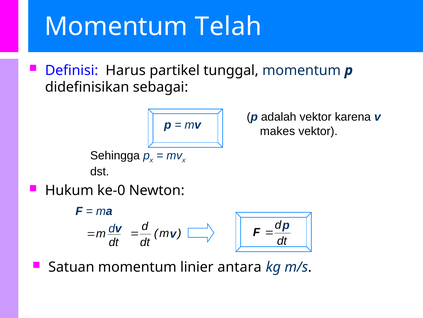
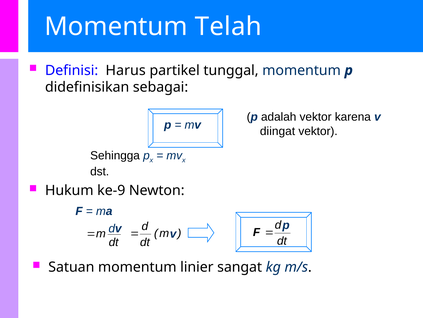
makes: makes -> diingat
ke-0: ke-0 -> ke-9
antara: antara -> sangat
